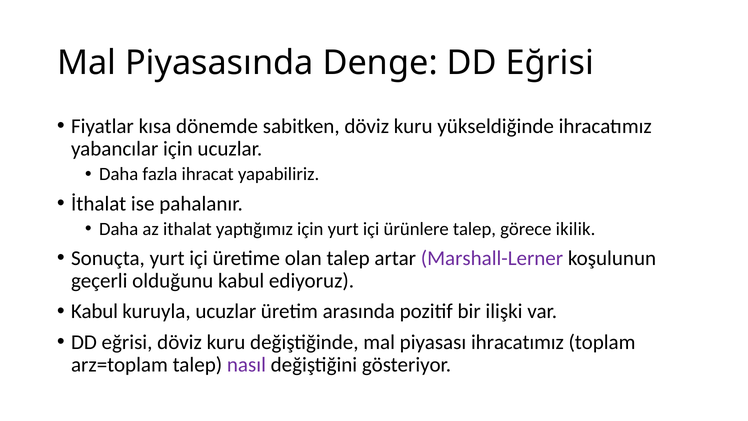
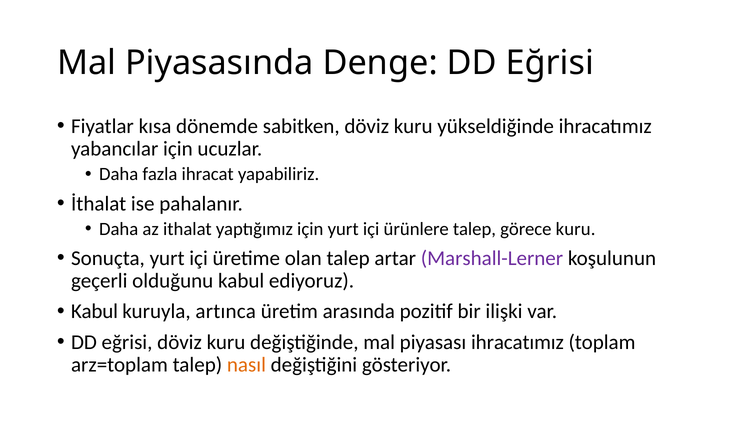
görece ikilik: ikilik -> kuru
kuruyla ucuzlar: ucuzlar -> artınca
nasıl colour: purple -> orange
